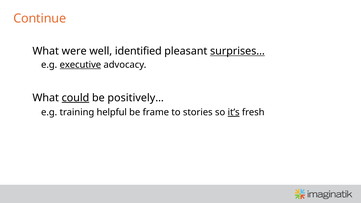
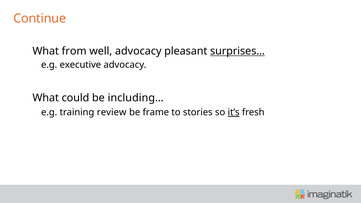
were: were -> from
well identified: identified -> advocacy
executive underline: present -> none
could underline: present -> none
positively…: positively… -> including…
helpful: helpful -> review
